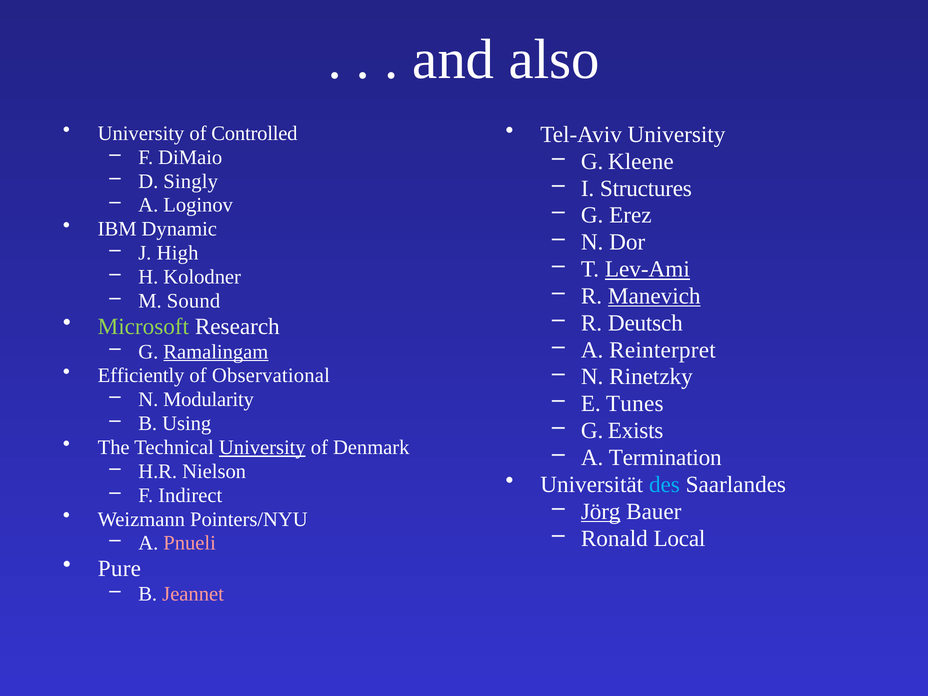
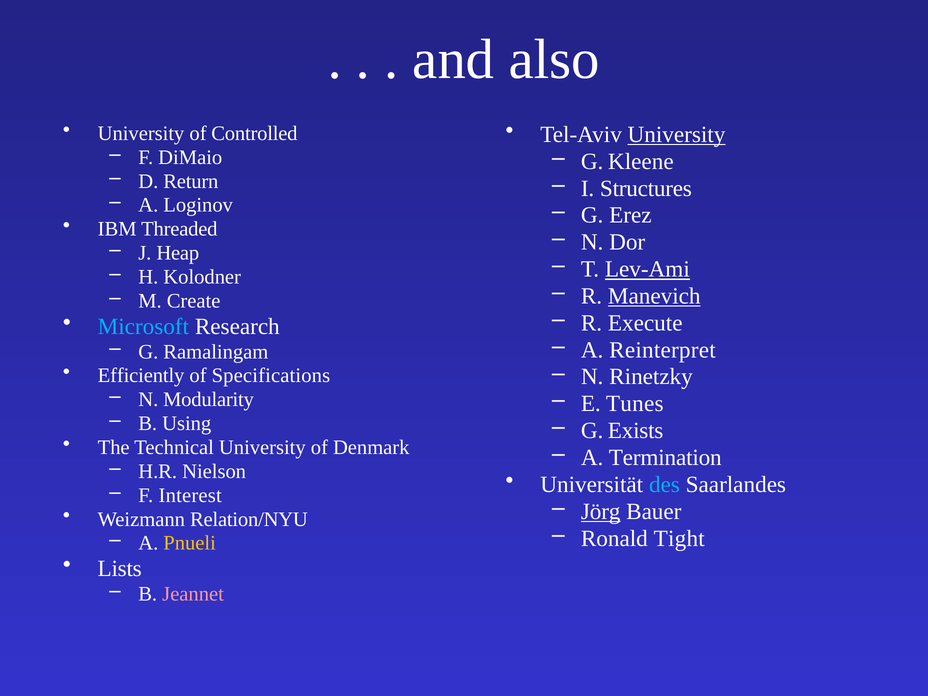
University at (676, 135) underline: none -> present
Singly: Singly -> Return
Dynamic: Dynamic -> Threaded
High: High -> Heap
Sound: Sound -> Create
Deutsch: Deutsch -> Execute
Microsoft colour: light green -> light blue
Ramalingam underline: present -> none
Observational: Observational -> Specifications
University at (262, 447) underline: present -> none
Indirect: Indirect -> Interest
Pointers/NYU: Pointers/NYU -> Relation/NYU
Local: Local -> Tight
Pnueli colour: pink -> yellow
Pure: Pure -> Lists
